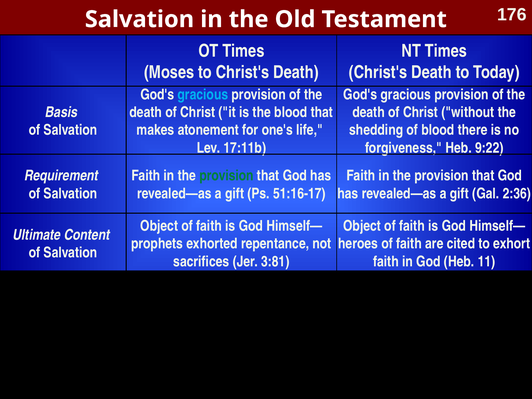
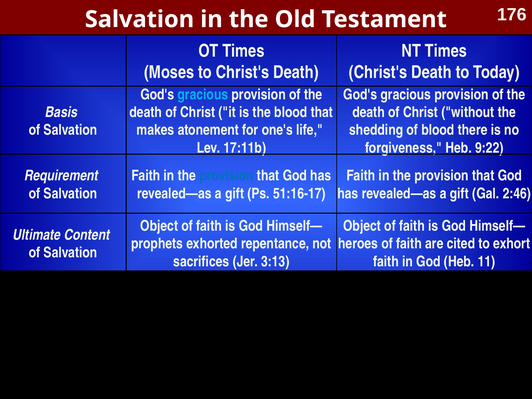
provision at (227, 176) colour: green -> blue
2:36: 2:36 -> 2:46
3:81: 3:81 -> 3:13
